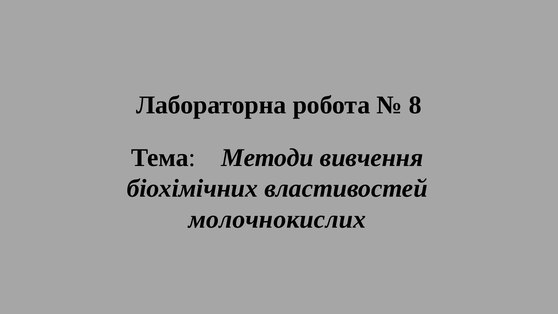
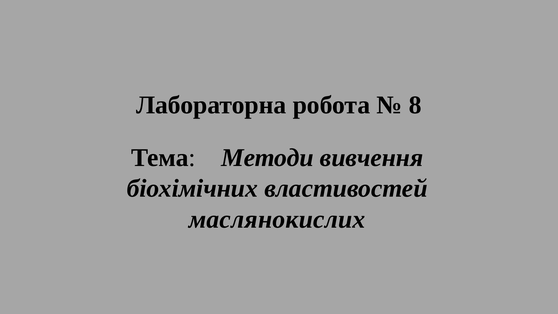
молочнокислих: молочнокислих -> маслянокислих
